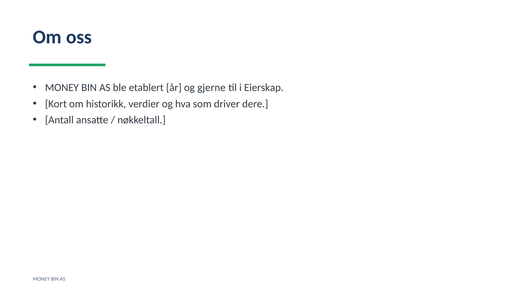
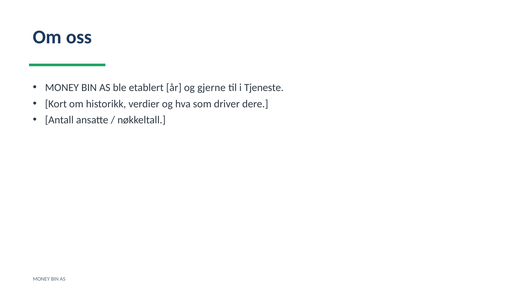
Eierskap: Eierskap -> Tjeneste
